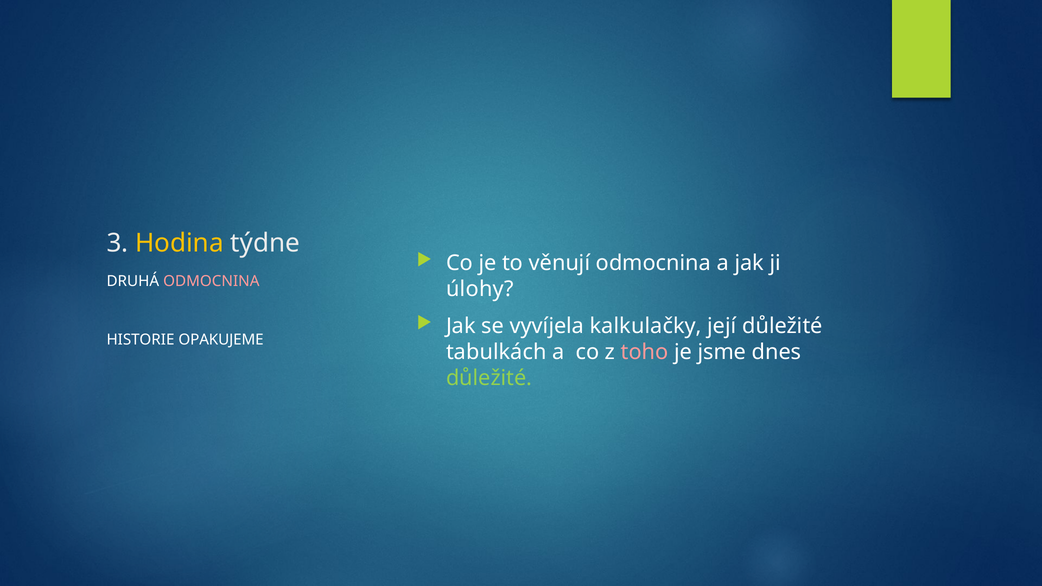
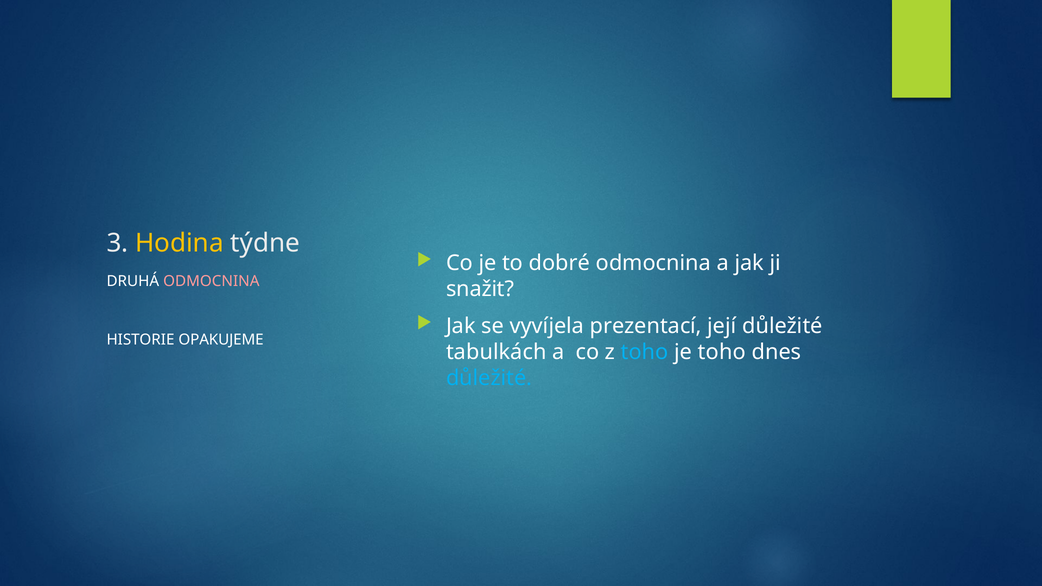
věnují: věnují -> dobré
úlohy: úlohy -> snažit
kalkulačky: kalkulačky -> prezentací
toho at (645, 352) colour: pink -> light blue
je jsme: jsme -> toho
důležité at (489, 378) colour: light green -> light blue
